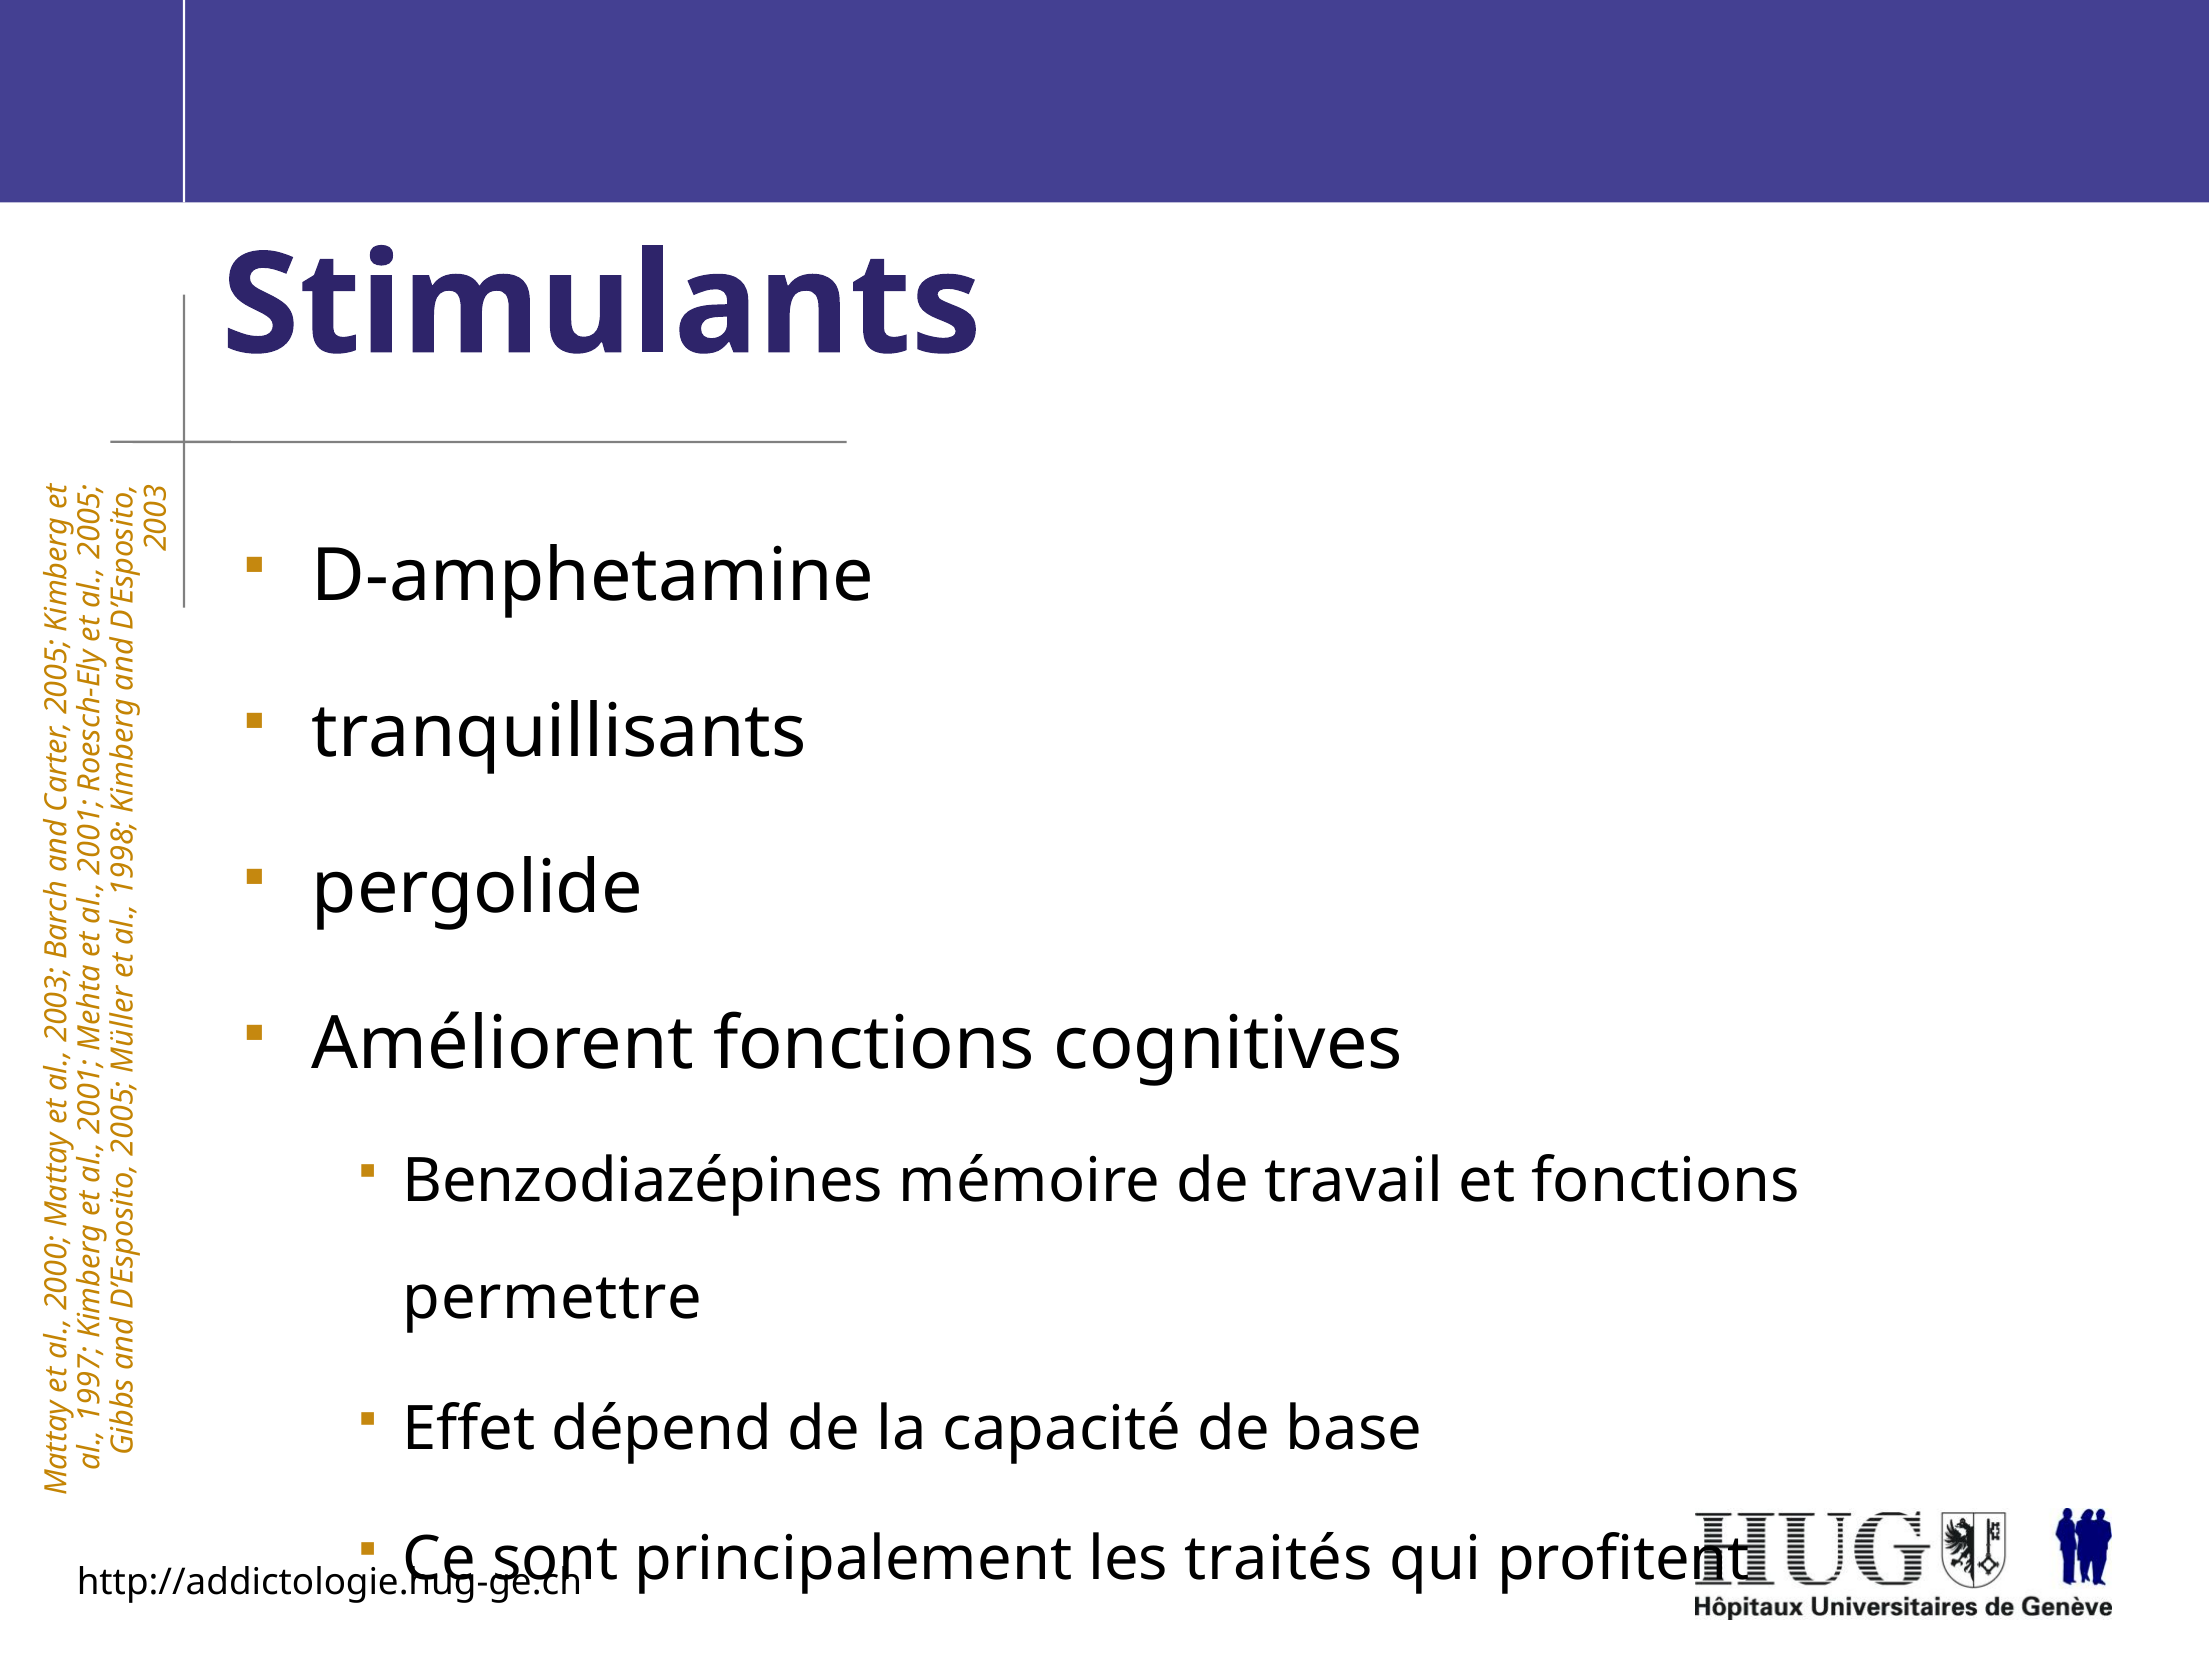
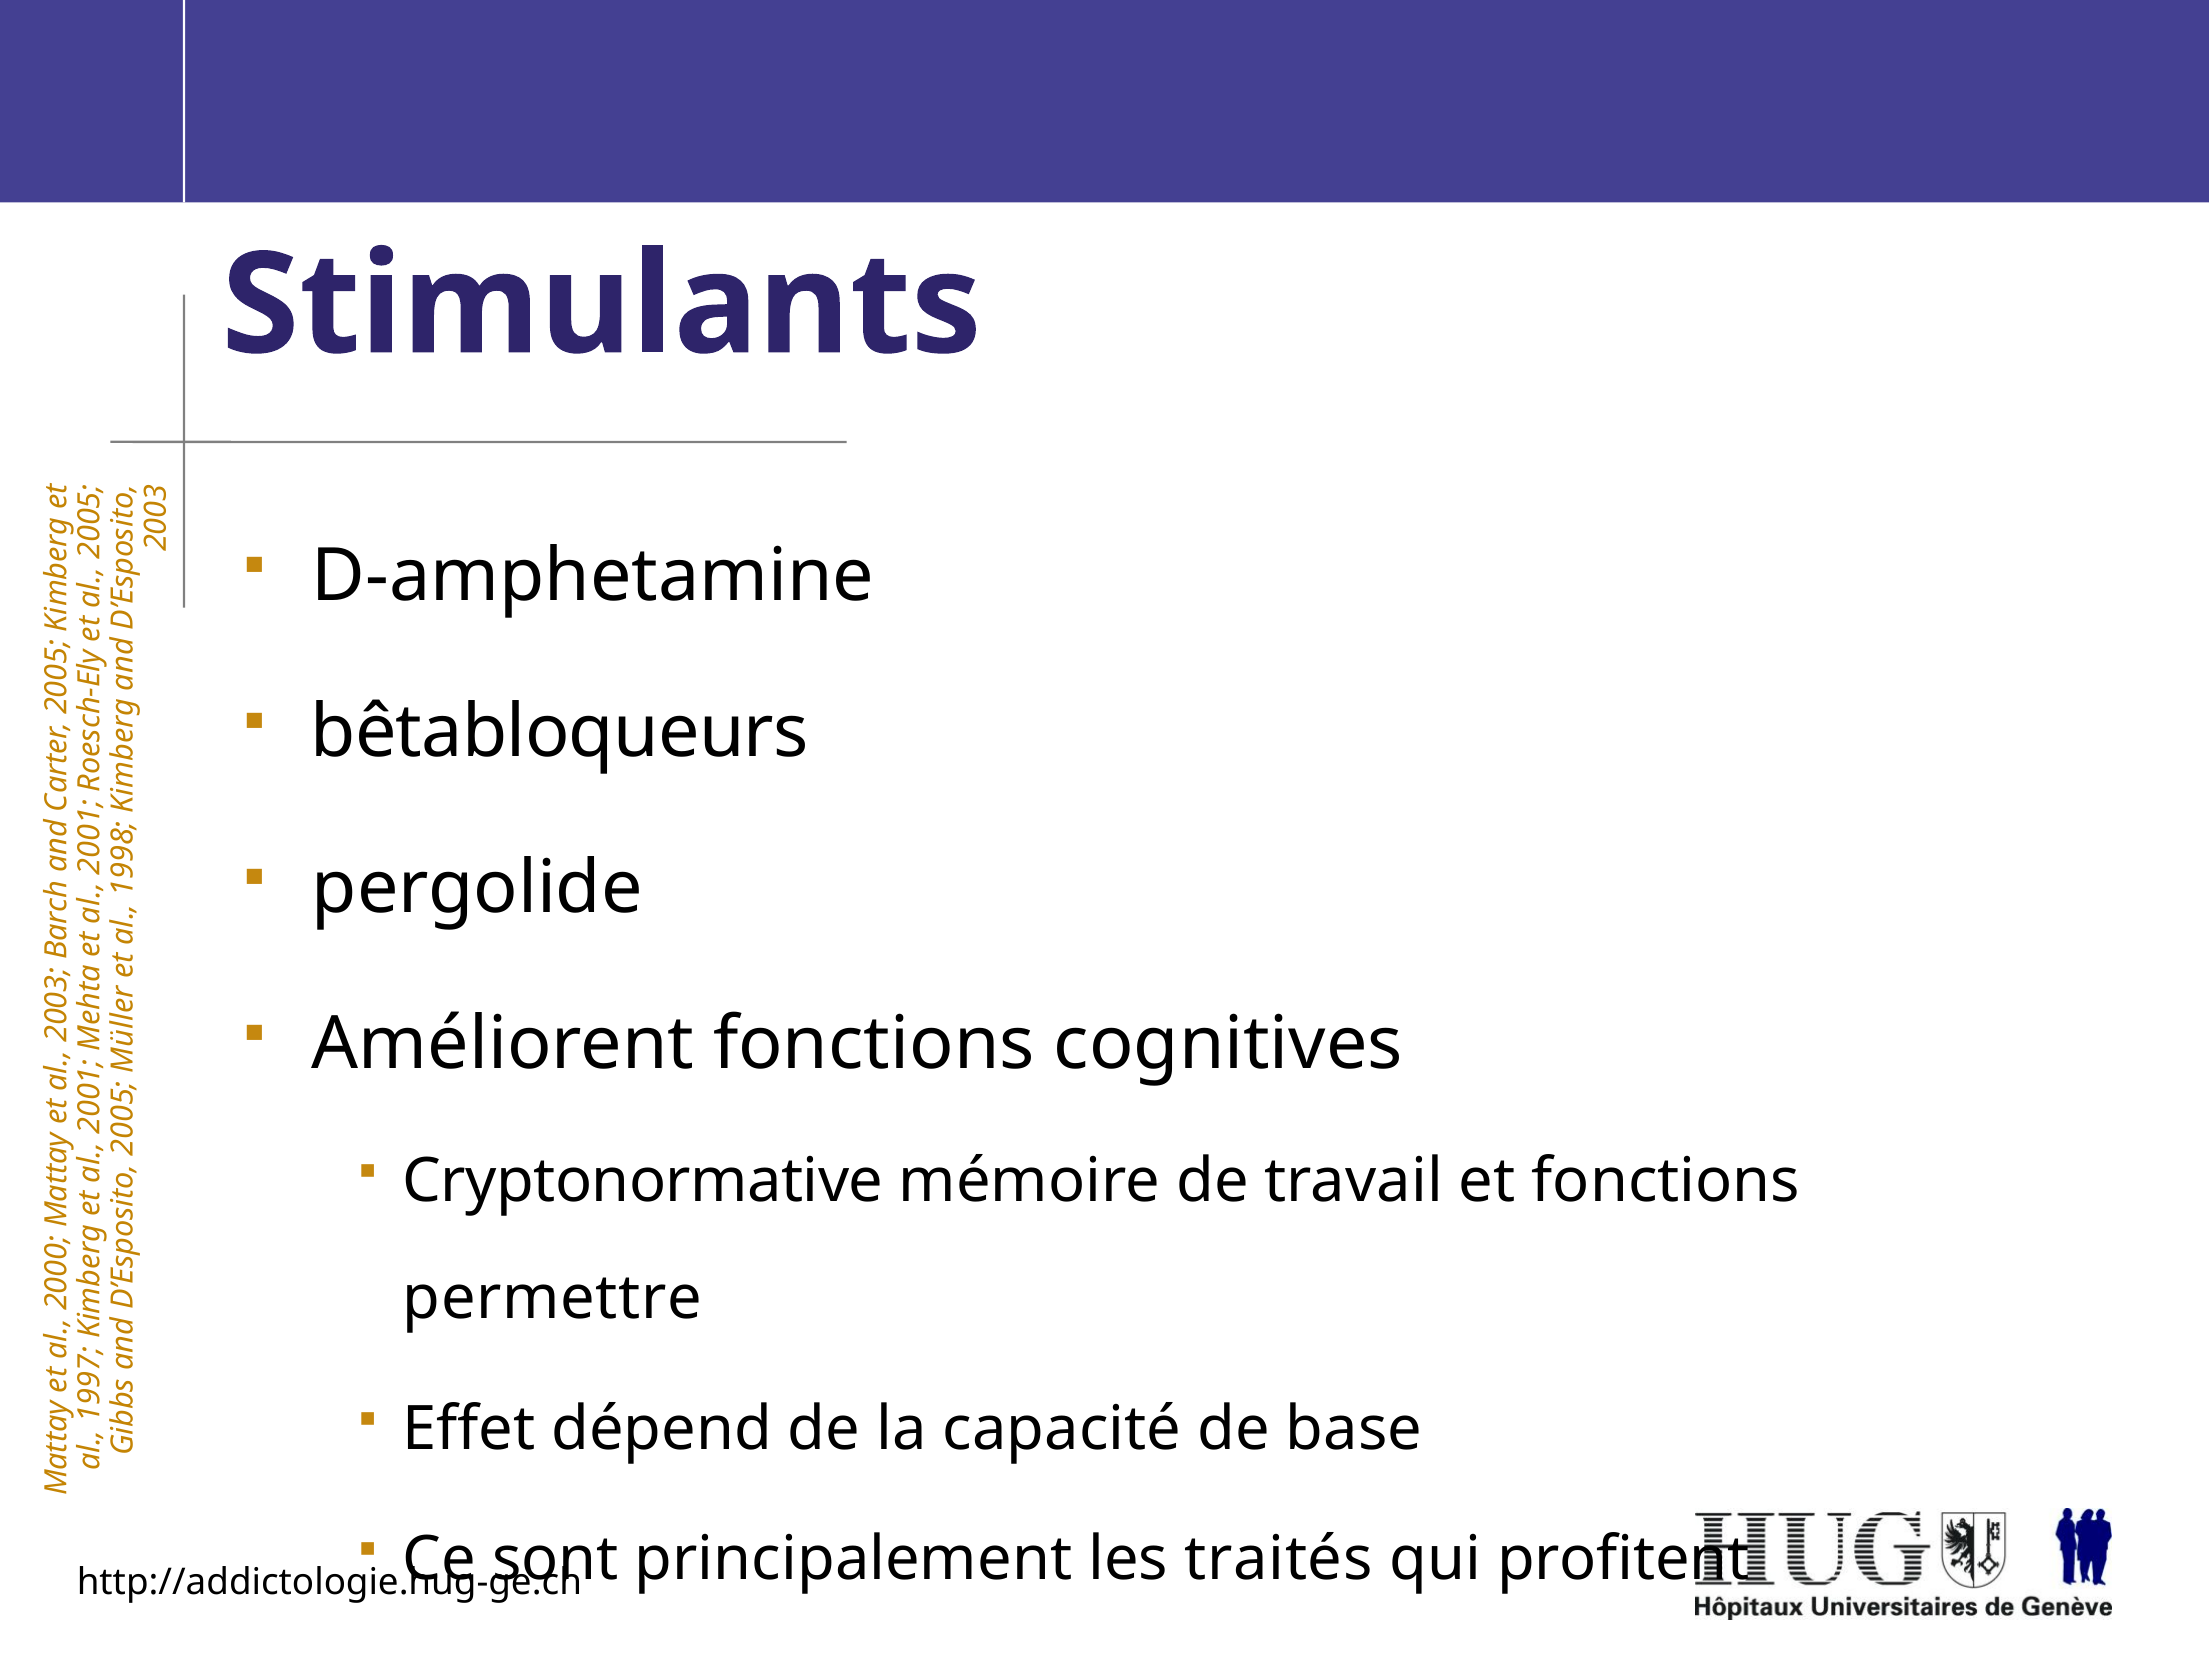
tranquillisants: tranquillisants -> bêtabloqueurs
Benzodiazépines: Benzodiazépines -> Cryptonormative
